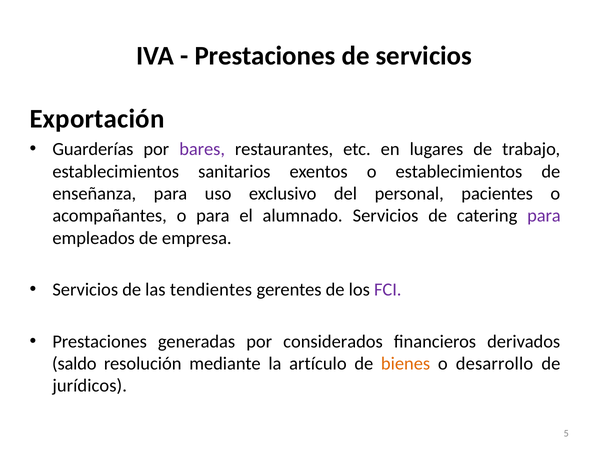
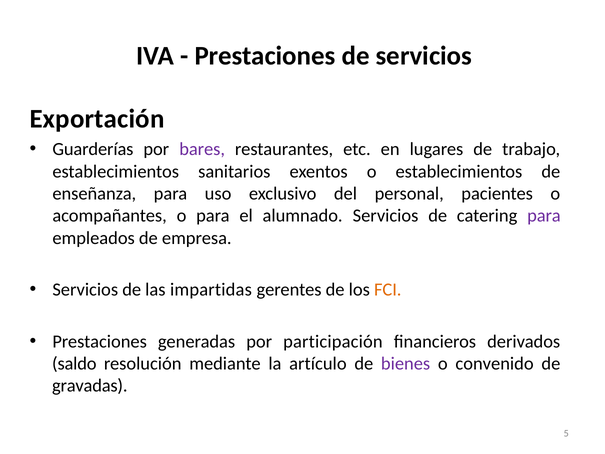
tendientes: tendientes -> impartidas
FCI colour: purple -> orange
considerados: considerados -> participación
bienes colour: orange -> purple
desarrollo: desarrollo -> convenido
jurídicos: jurídicos -> gravadas
